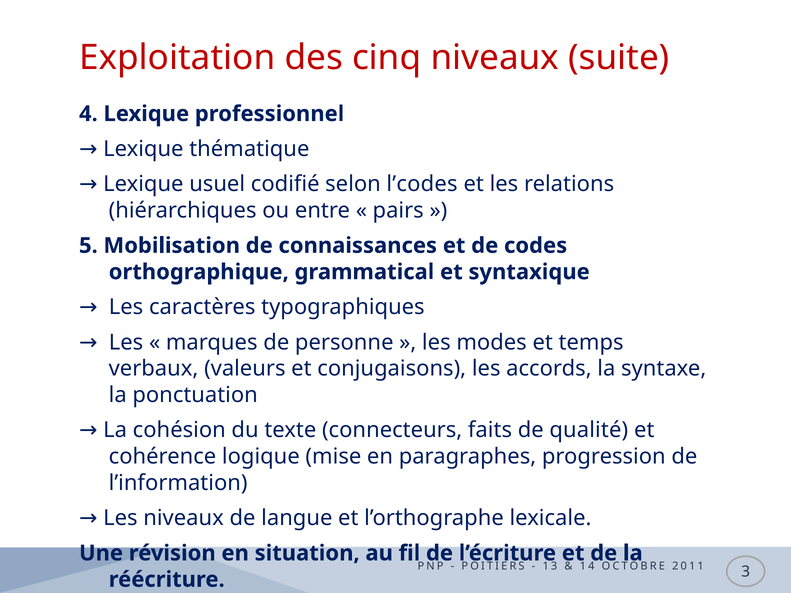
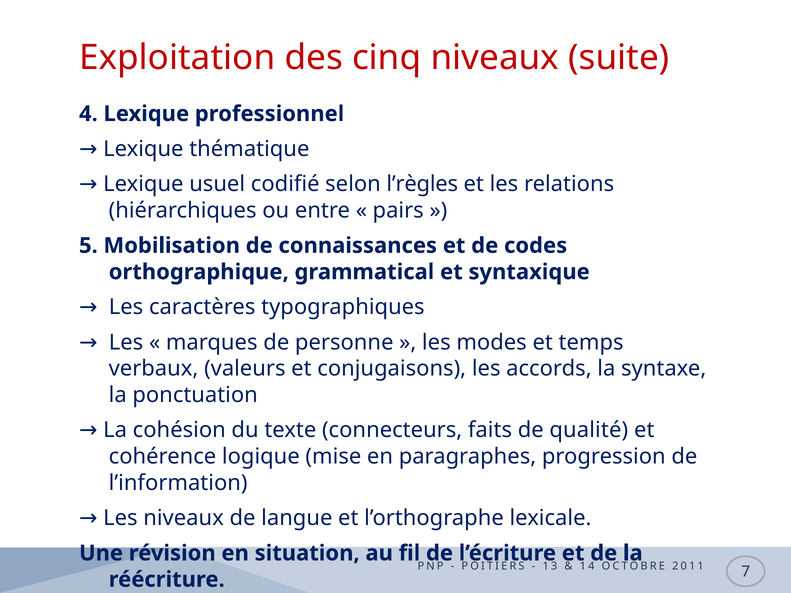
l’codes: l’codes -> l’règles
3: 3 -> 7
